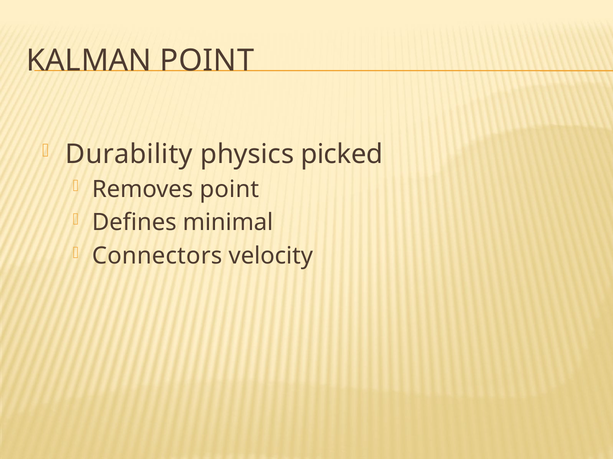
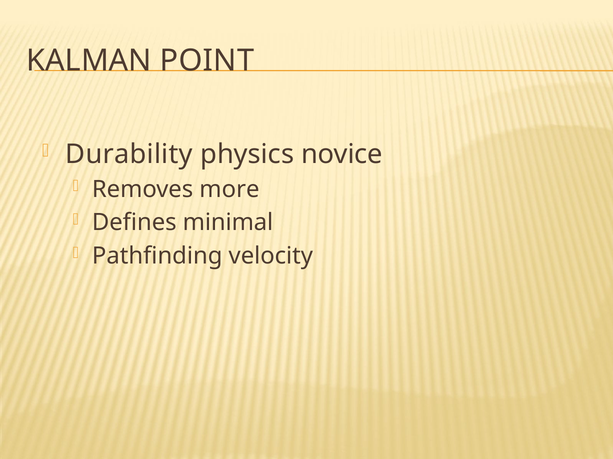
picked: picked -> novice
Removes point: point -> more
Connectors: Connectors -> Pathfinding
